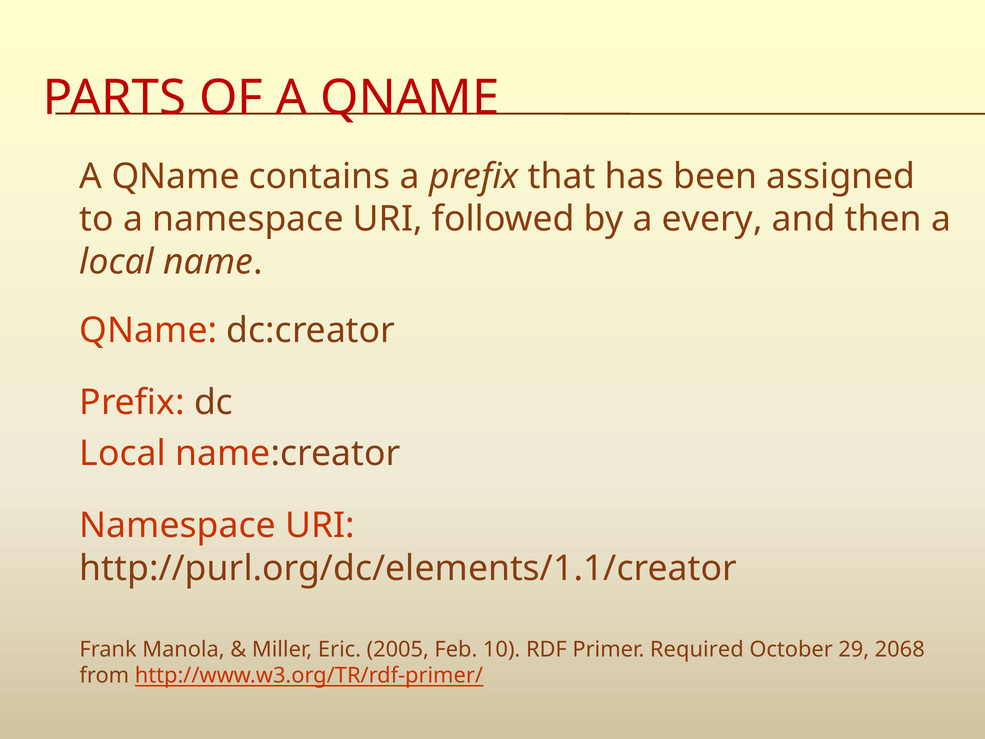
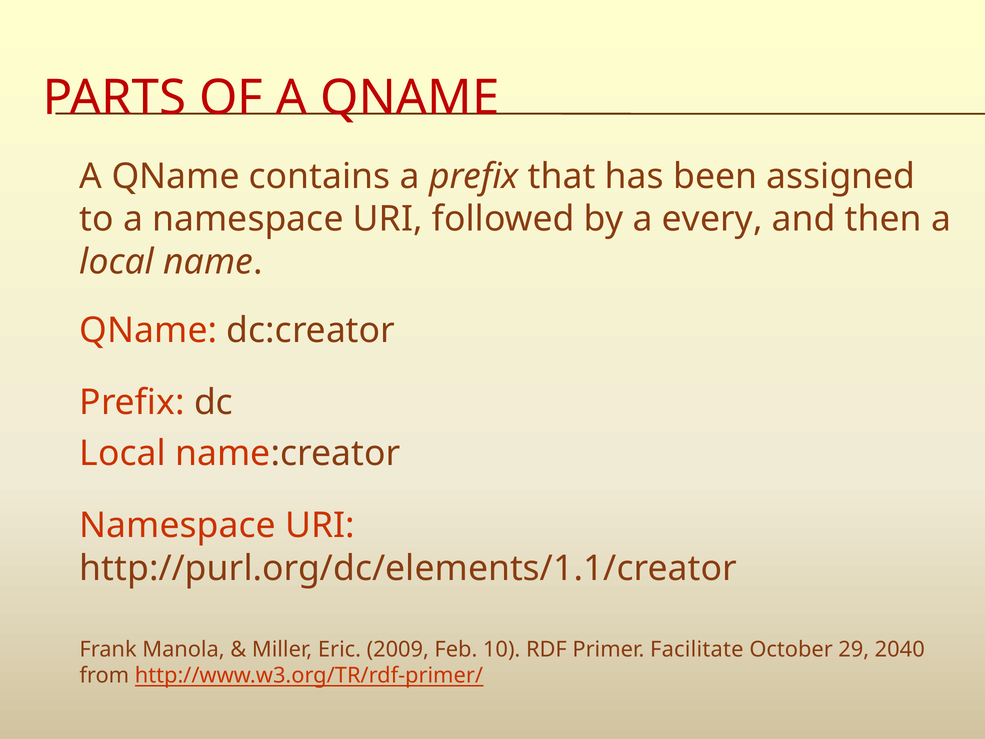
2005: 2005 -> 2009
Required: Required -> Facilitate
2068: 2068 -> 2040
